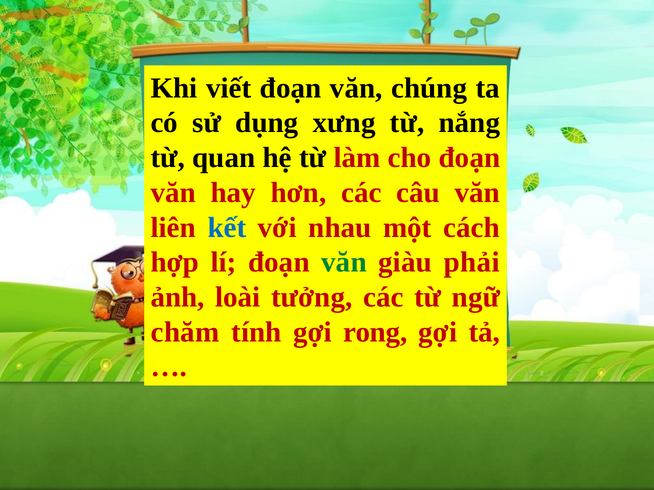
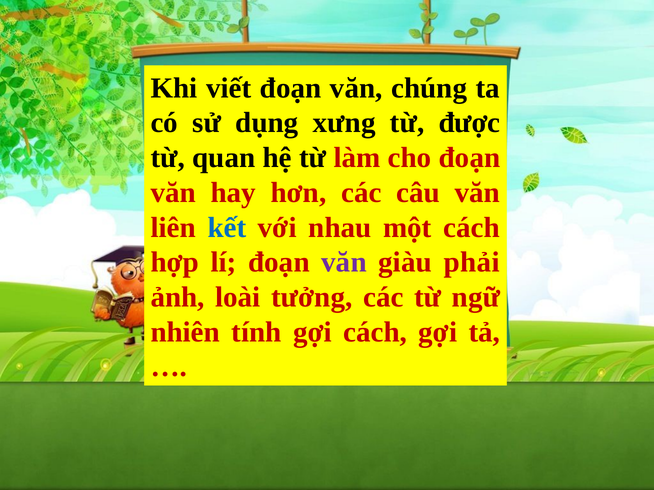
nắng: nắng -> được
văn at (344, 263) colour: green -> purple
chăm: chăm -> nhiên
gợi rong: rong -> cách
